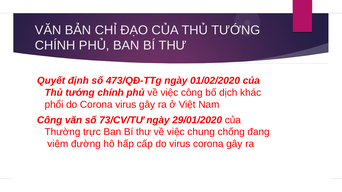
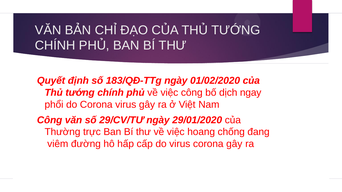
473/QĐ-TTg: 473/QĐ-TTg -> 183/QĐ-TTg
khác: khác -> ngay
73/CV/TƯ: 73/CV/TƯ -> 29/CV/TƯ
chung: chung -> hoang
